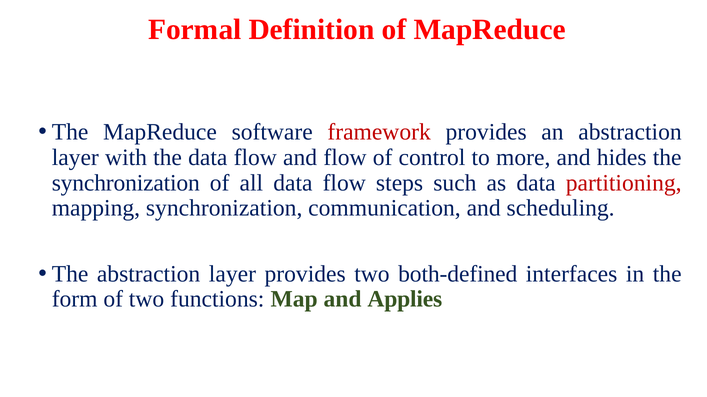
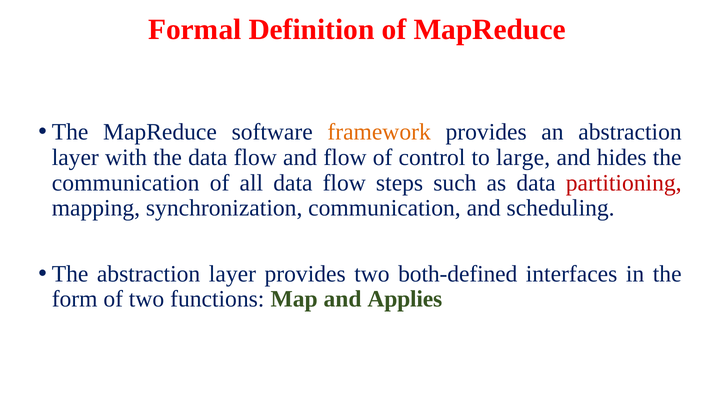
framework colour: red -> orange
more: more -> large
synchronization at (126, 183): synchronization -> communication
